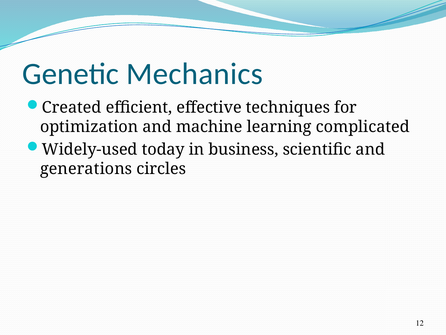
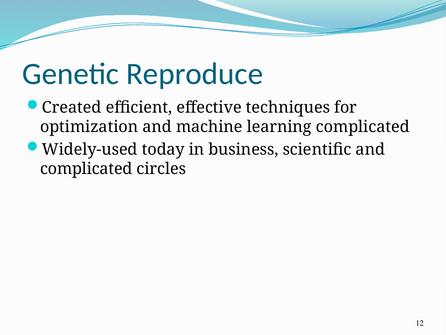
Mechanics: Mechanics -> Reproduce
generations at (86, 169): generations -> complicated
